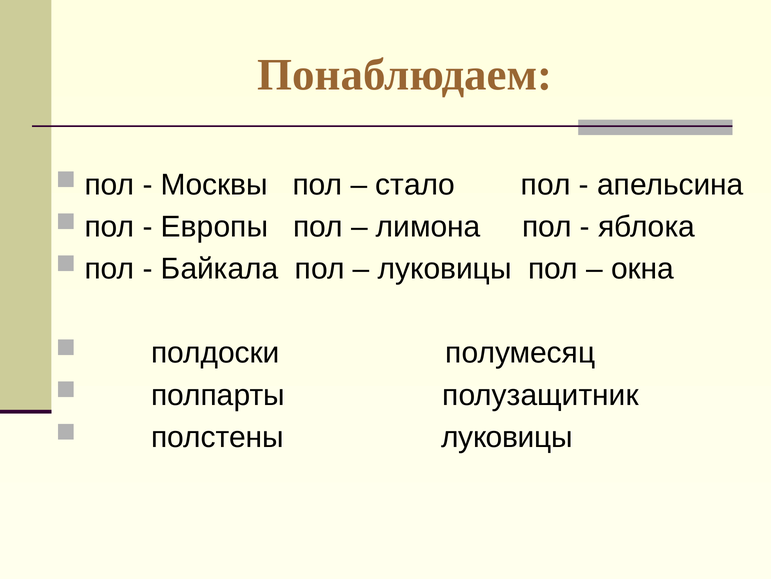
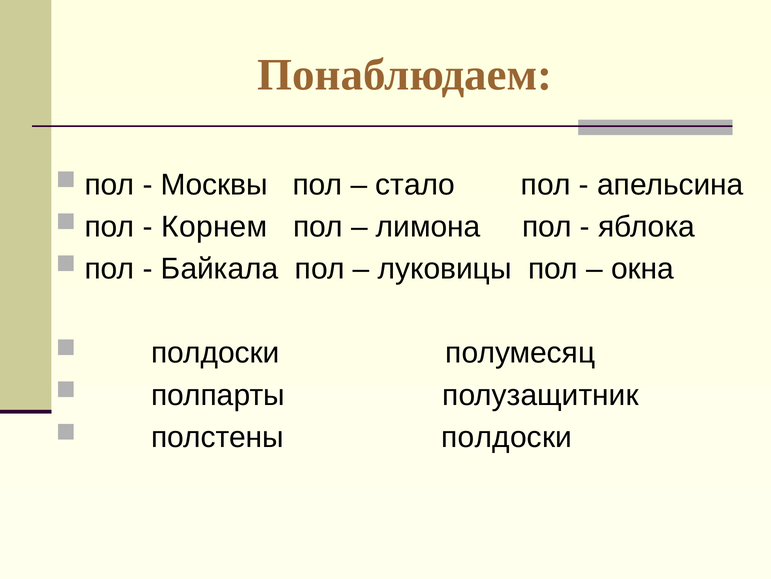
Европы: Европы -> Корнем
полстены луковицы: луковицы -> полдоски
